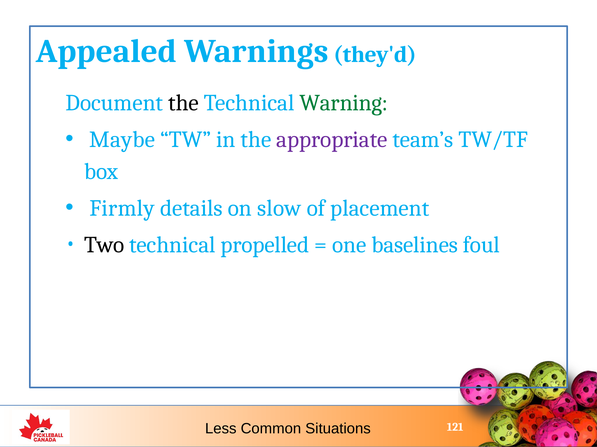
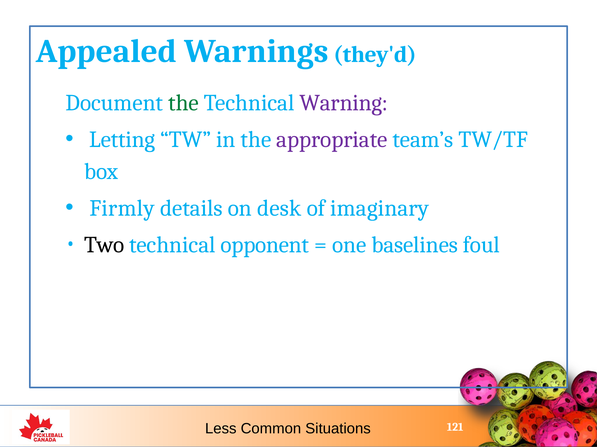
the at (184, 103) colour: black -> green
Warning colour: green -> purple
Maybe: Maybe -> Letting
slow: slow -> desk
placement: placement -> imaginary
propelled: propelled -> opponent
